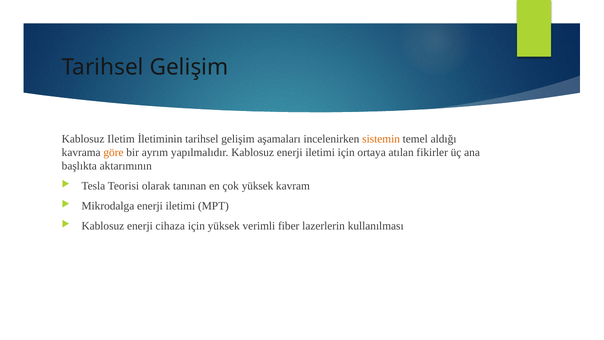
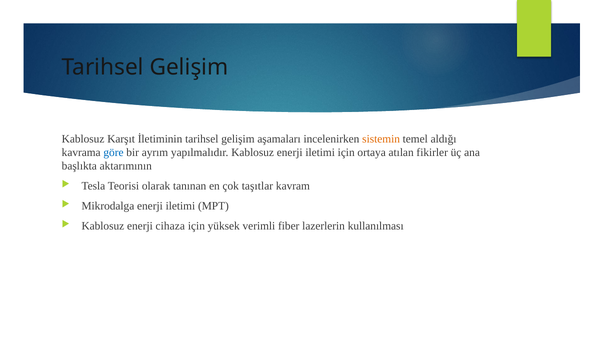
Iletim: Iletim -> Karşıt
göre colour: orange -> blue
çok yüksek: yüksek -> taşıtlar
